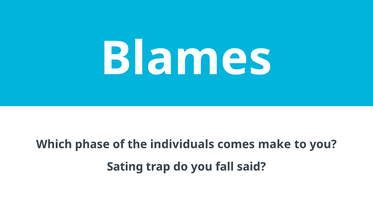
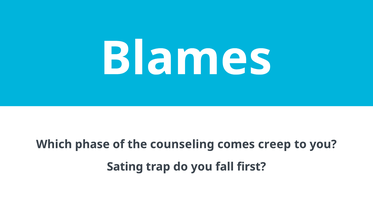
individuals: individuals -> counseling
make: make -> creep
said: said -> first
